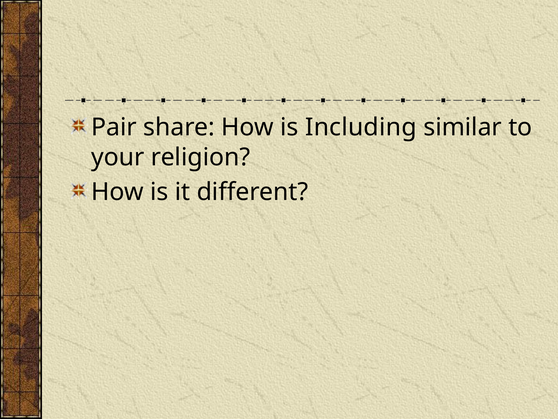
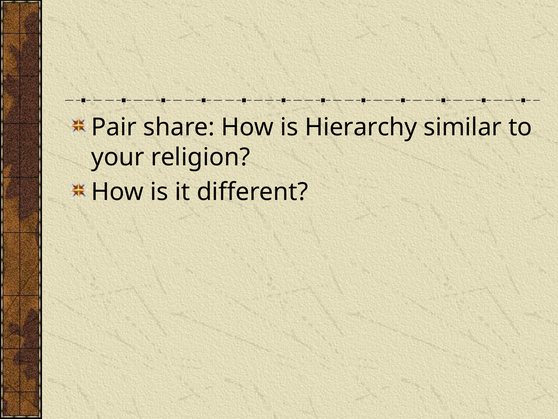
Including: Including -> Hierarchy
